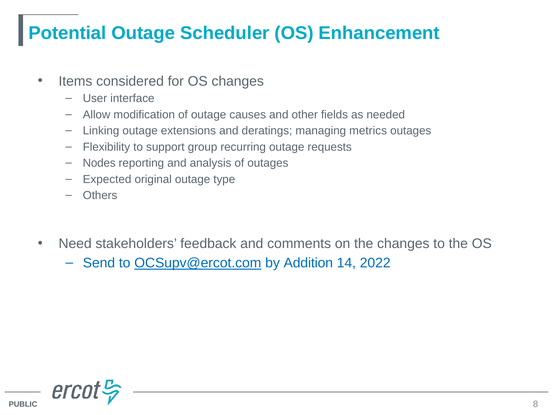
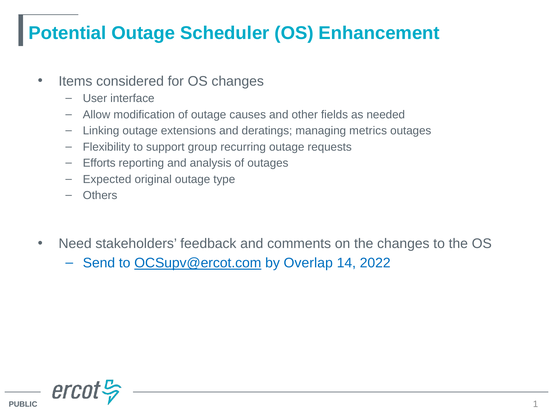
Nodes: Nodes -> Efforts
Addition: Addition -> Overlap
8: 8 -> 1
